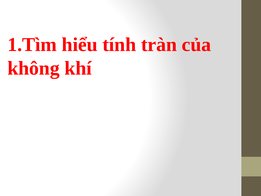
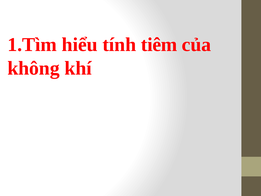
tràn: tràn -> tiêm
